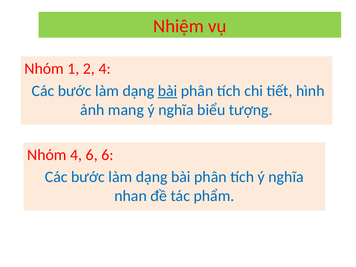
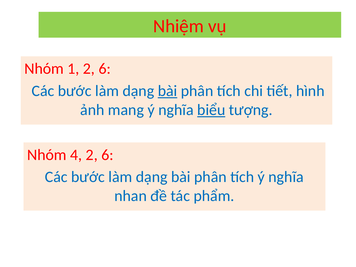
1 2 4: 4 -> 6
biểu underline: none -> present
4 6: 6 -> 2
